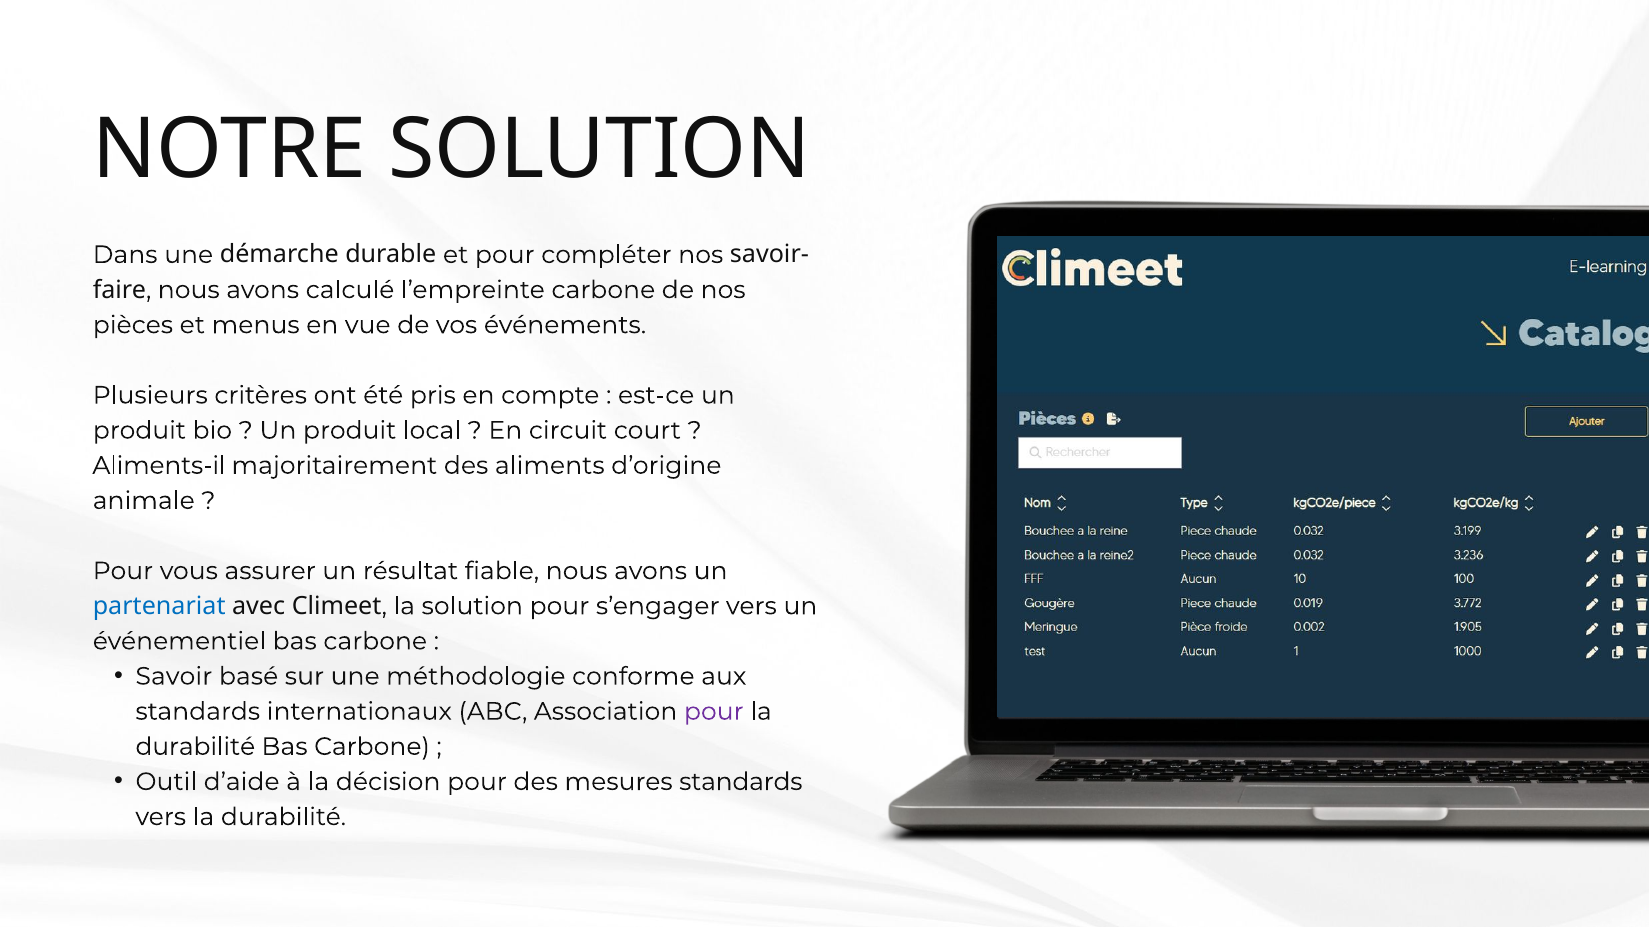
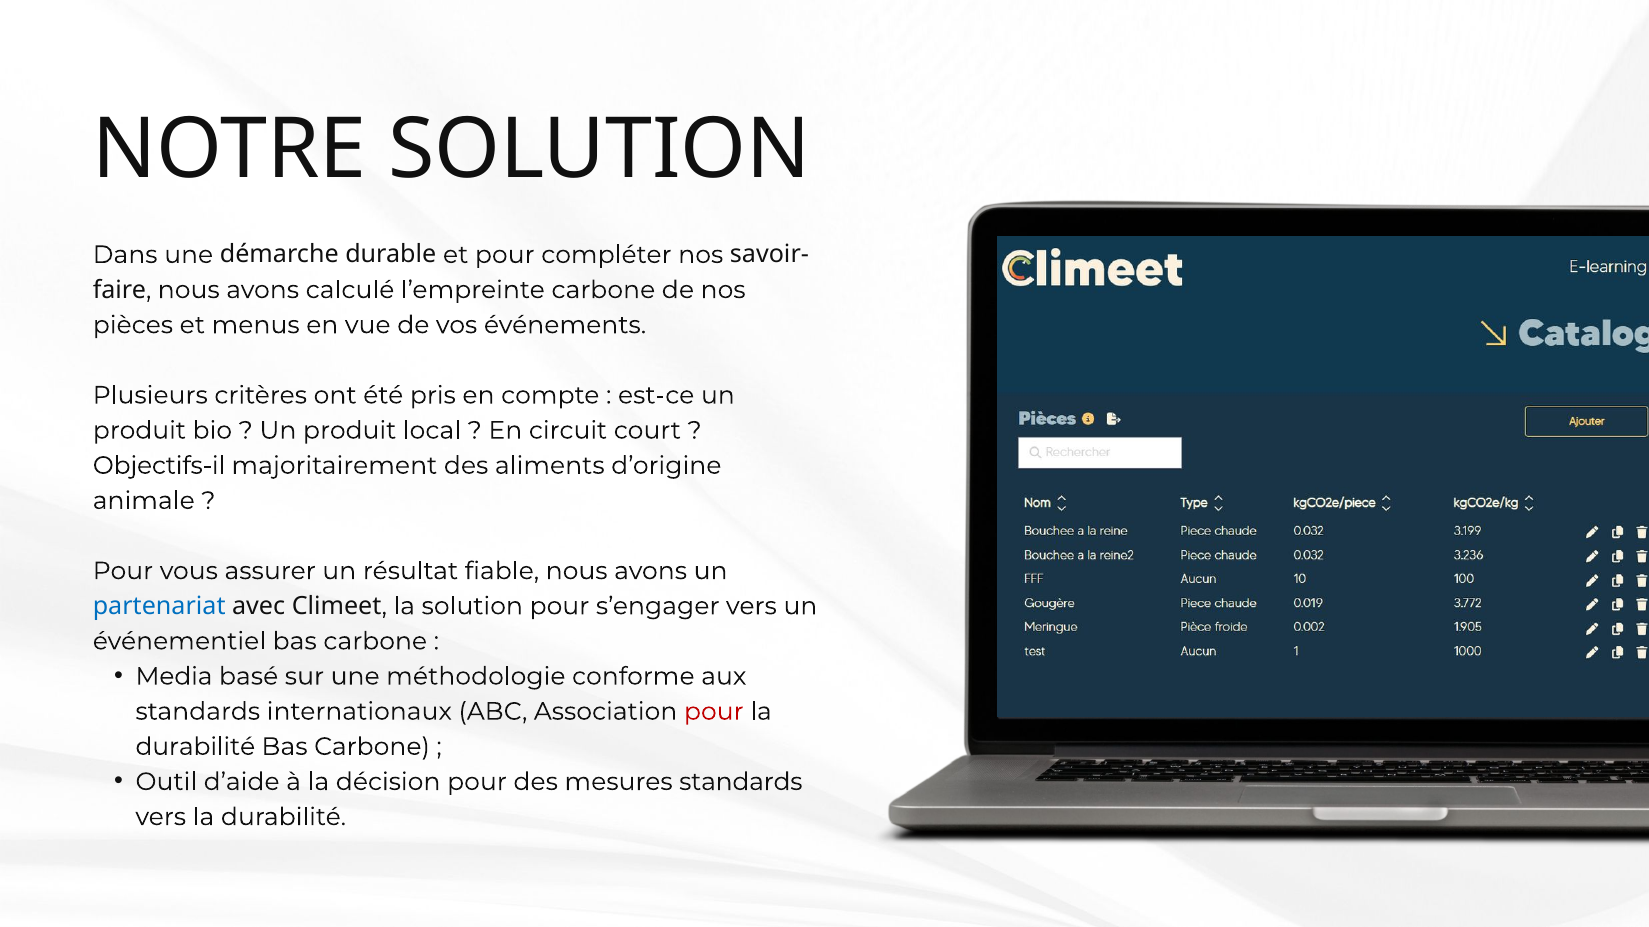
Aliments-il: Aliments-il -> Objectifs-il
Savoir: Savoir -> Media
pour at (714, 712) colour: purple -> red
